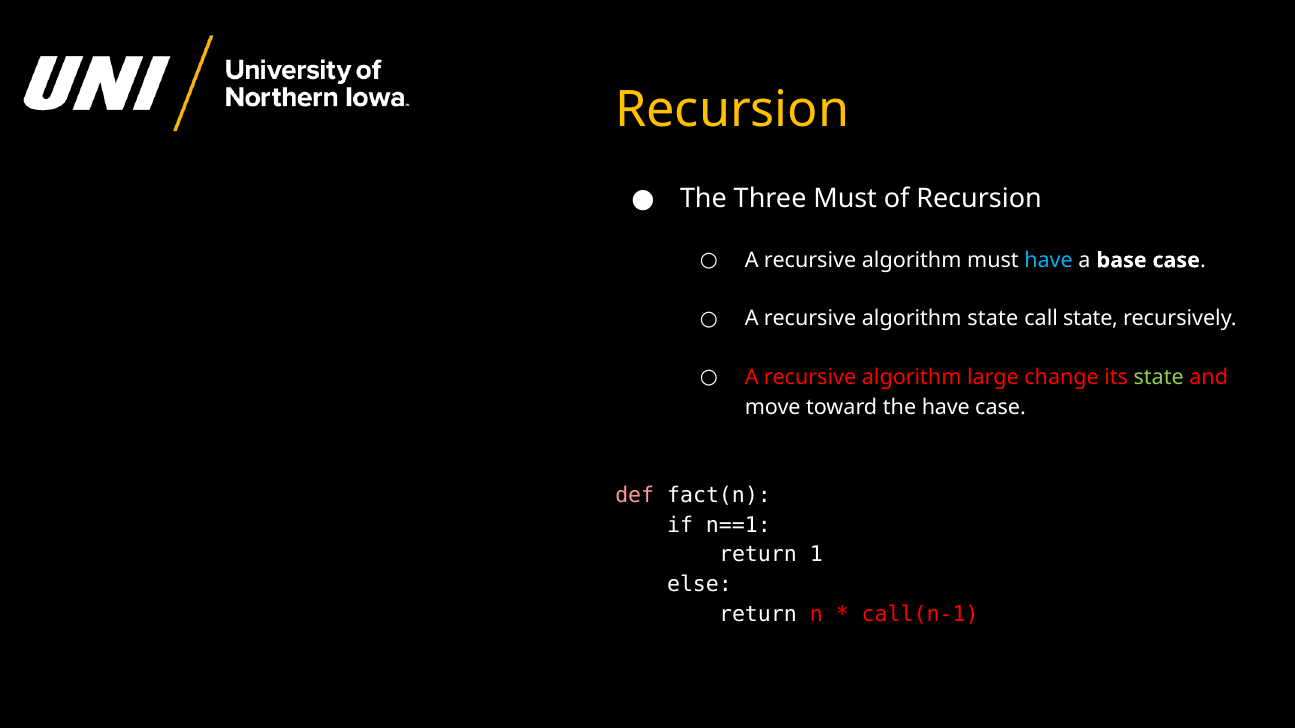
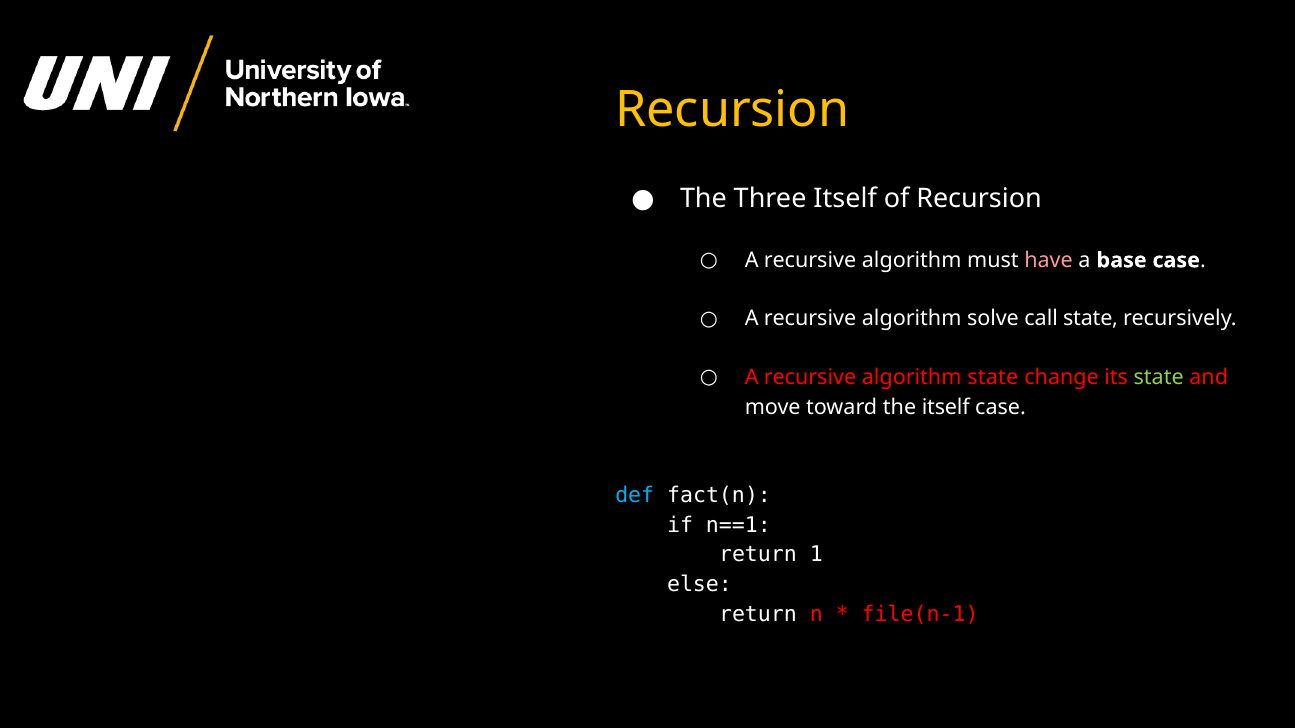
Three Must: Must -> Itself
have at (1049, 260) colour: light blue -> pink
algorithm state: state -> solve
algorithm large: large -> state
the have: have -> itself
def colour: pink -> light blue
call(n-1: call(n-1 -> file(n-1
